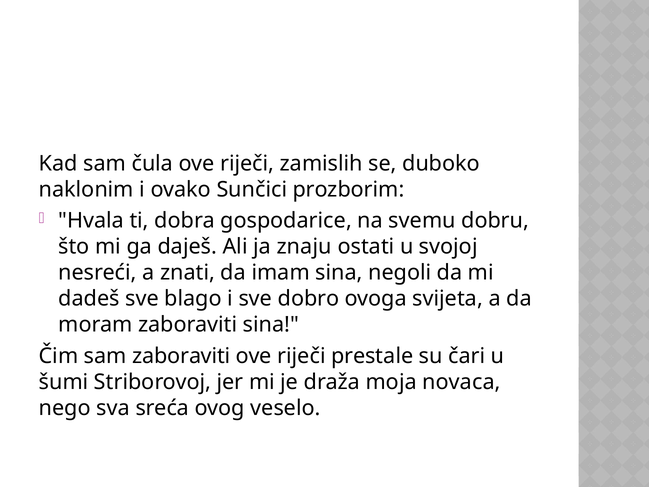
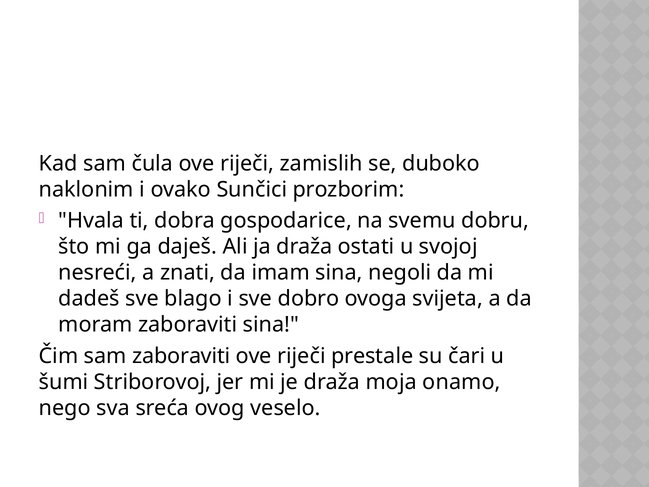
ja znaju: znaju -> draža
novaca: novaca -> onamo
